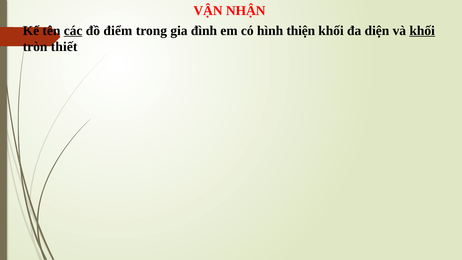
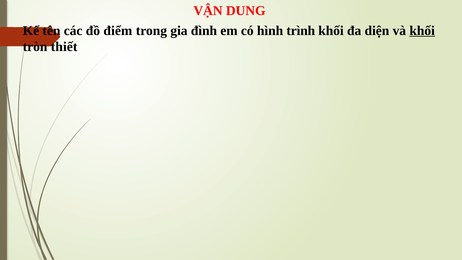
NHẬN: NHẬN -> DUNG
các underline: present -> none
thiện: thiện -> trình
